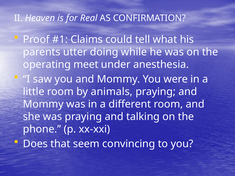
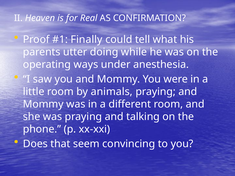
Claims: Claims -> Finally
meet: meet -> ways
